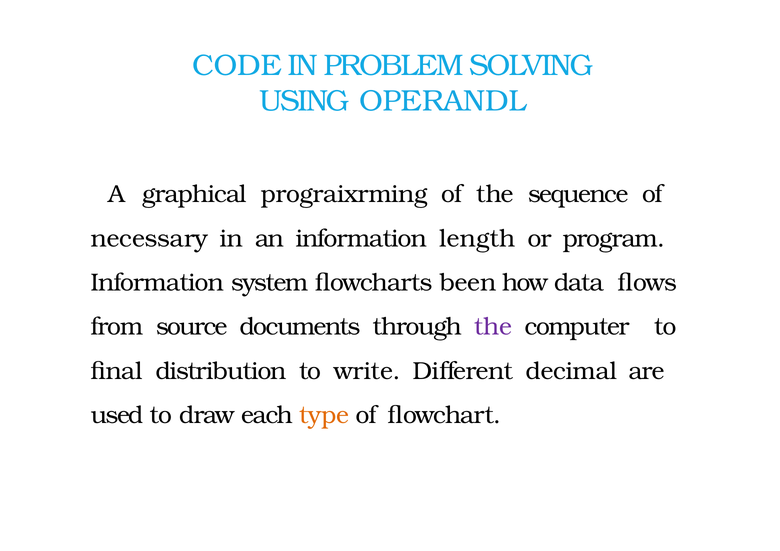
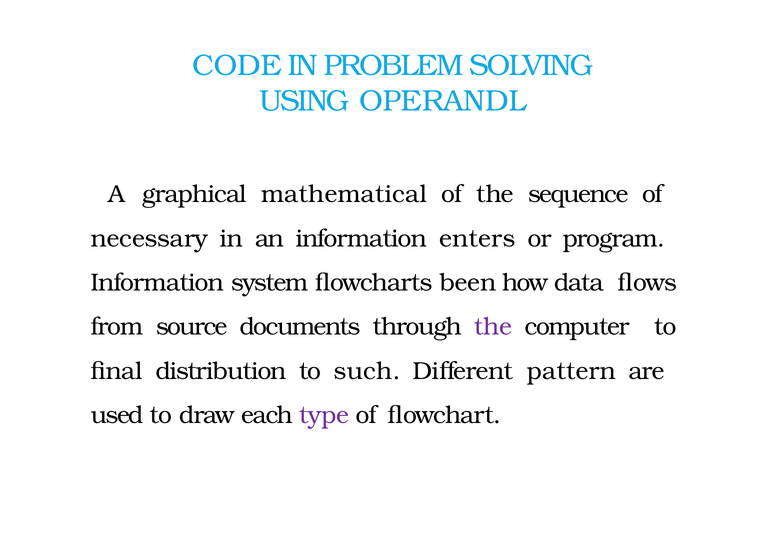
prograixrming: prograixrming -> mathematical
length: length -> enters
write: write -> such
decimal: decimal -> pattern
type colour: orange -> purple
